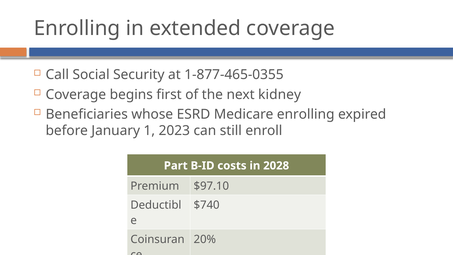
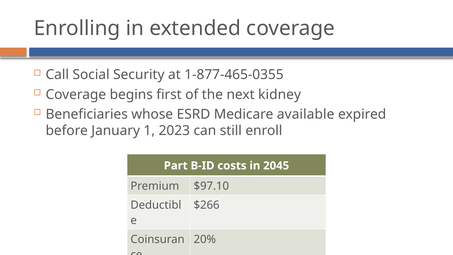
Medicare enrolling: enrolling -> available
2028: 2028 -> 2045
$740: $740 -> $266
